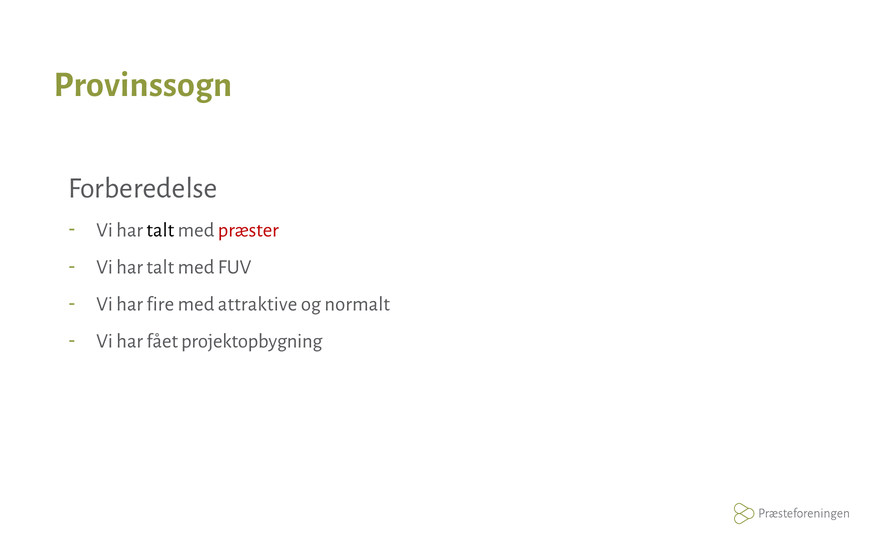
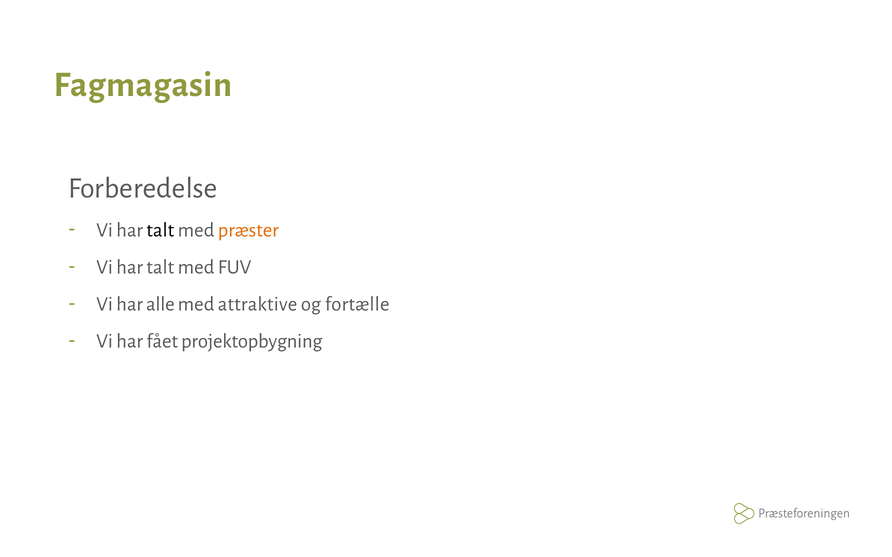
Provinssogn: Provinssogn -> Fagmagasin
præster colour: red -> orange
fire: fire -> alle
normalt: normalt -> fortælle
